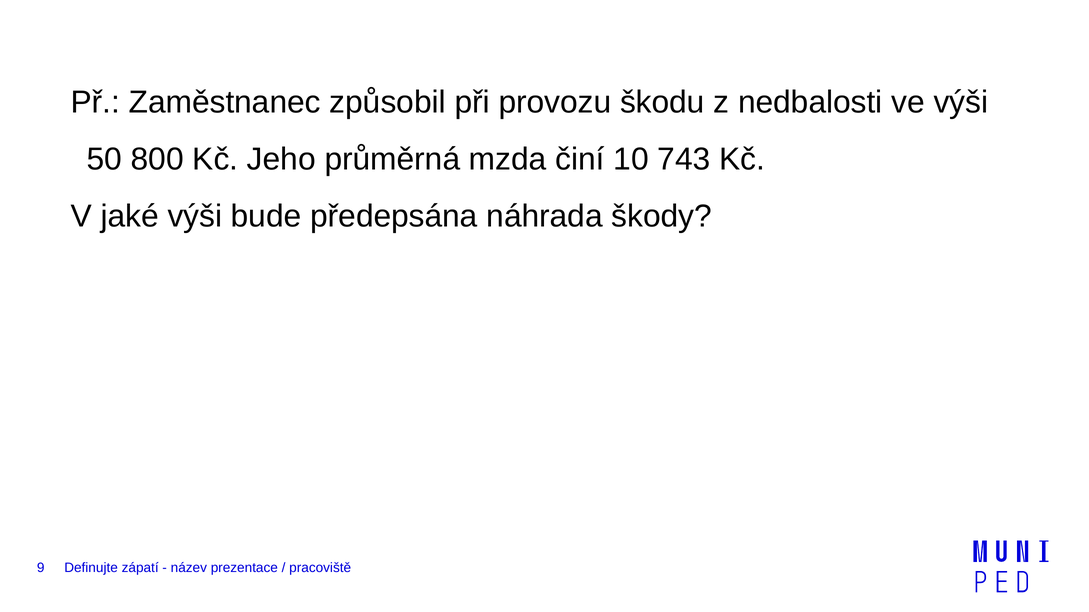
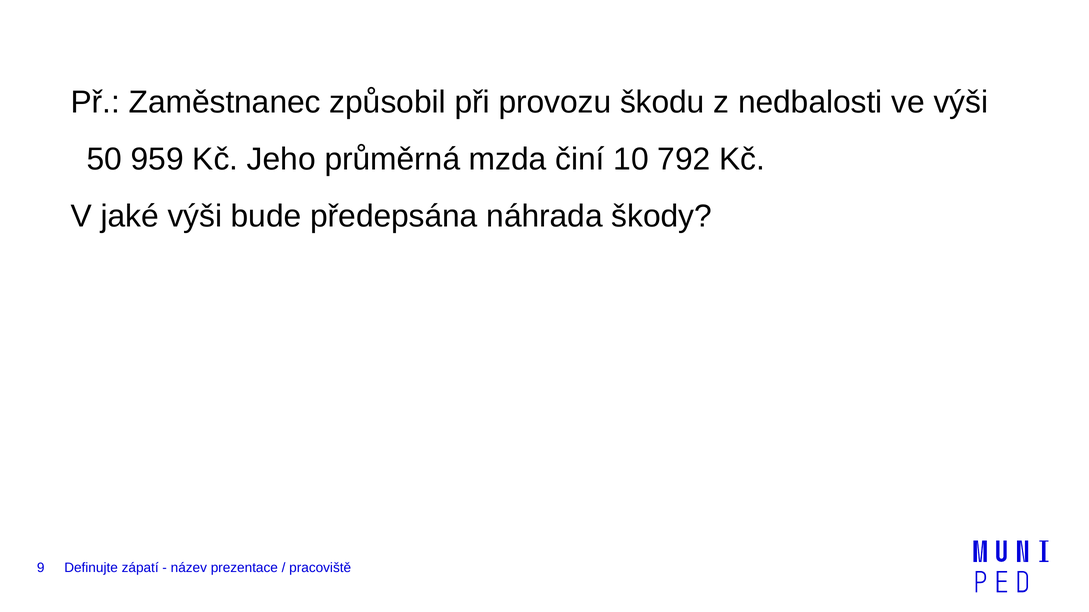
800: 800 -> 959
743: 743 -> 792
